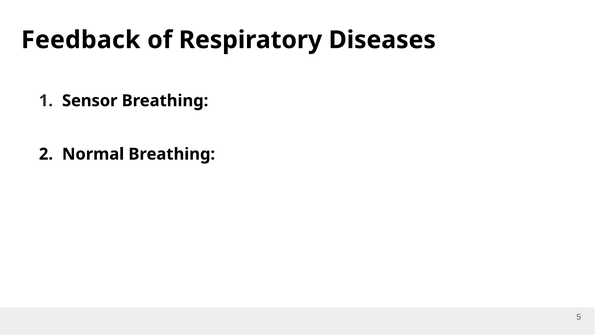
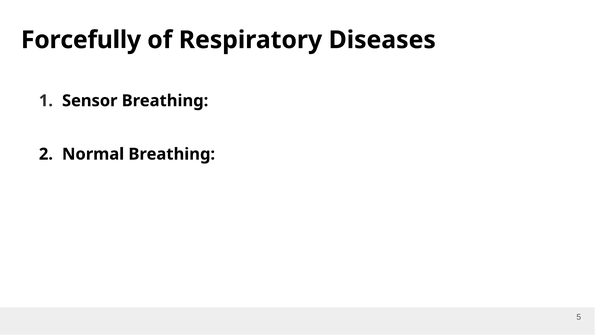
Feedback: Feedback -> Forcefully
